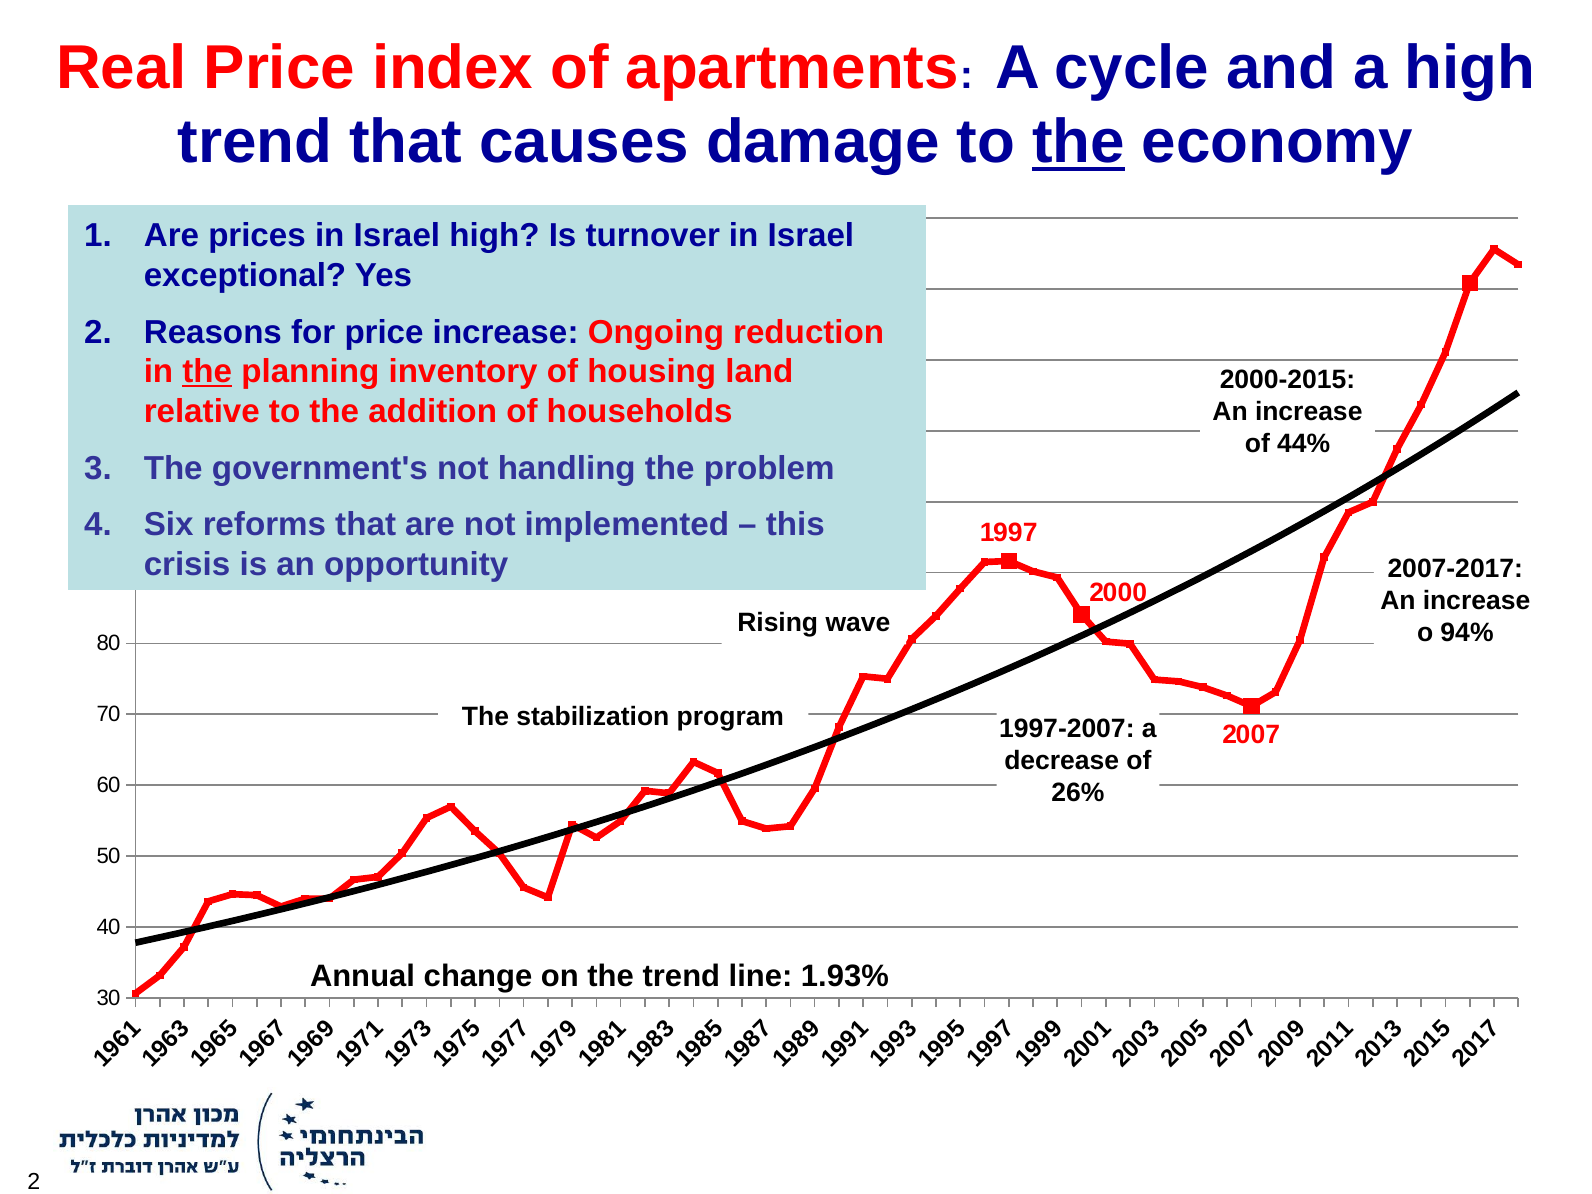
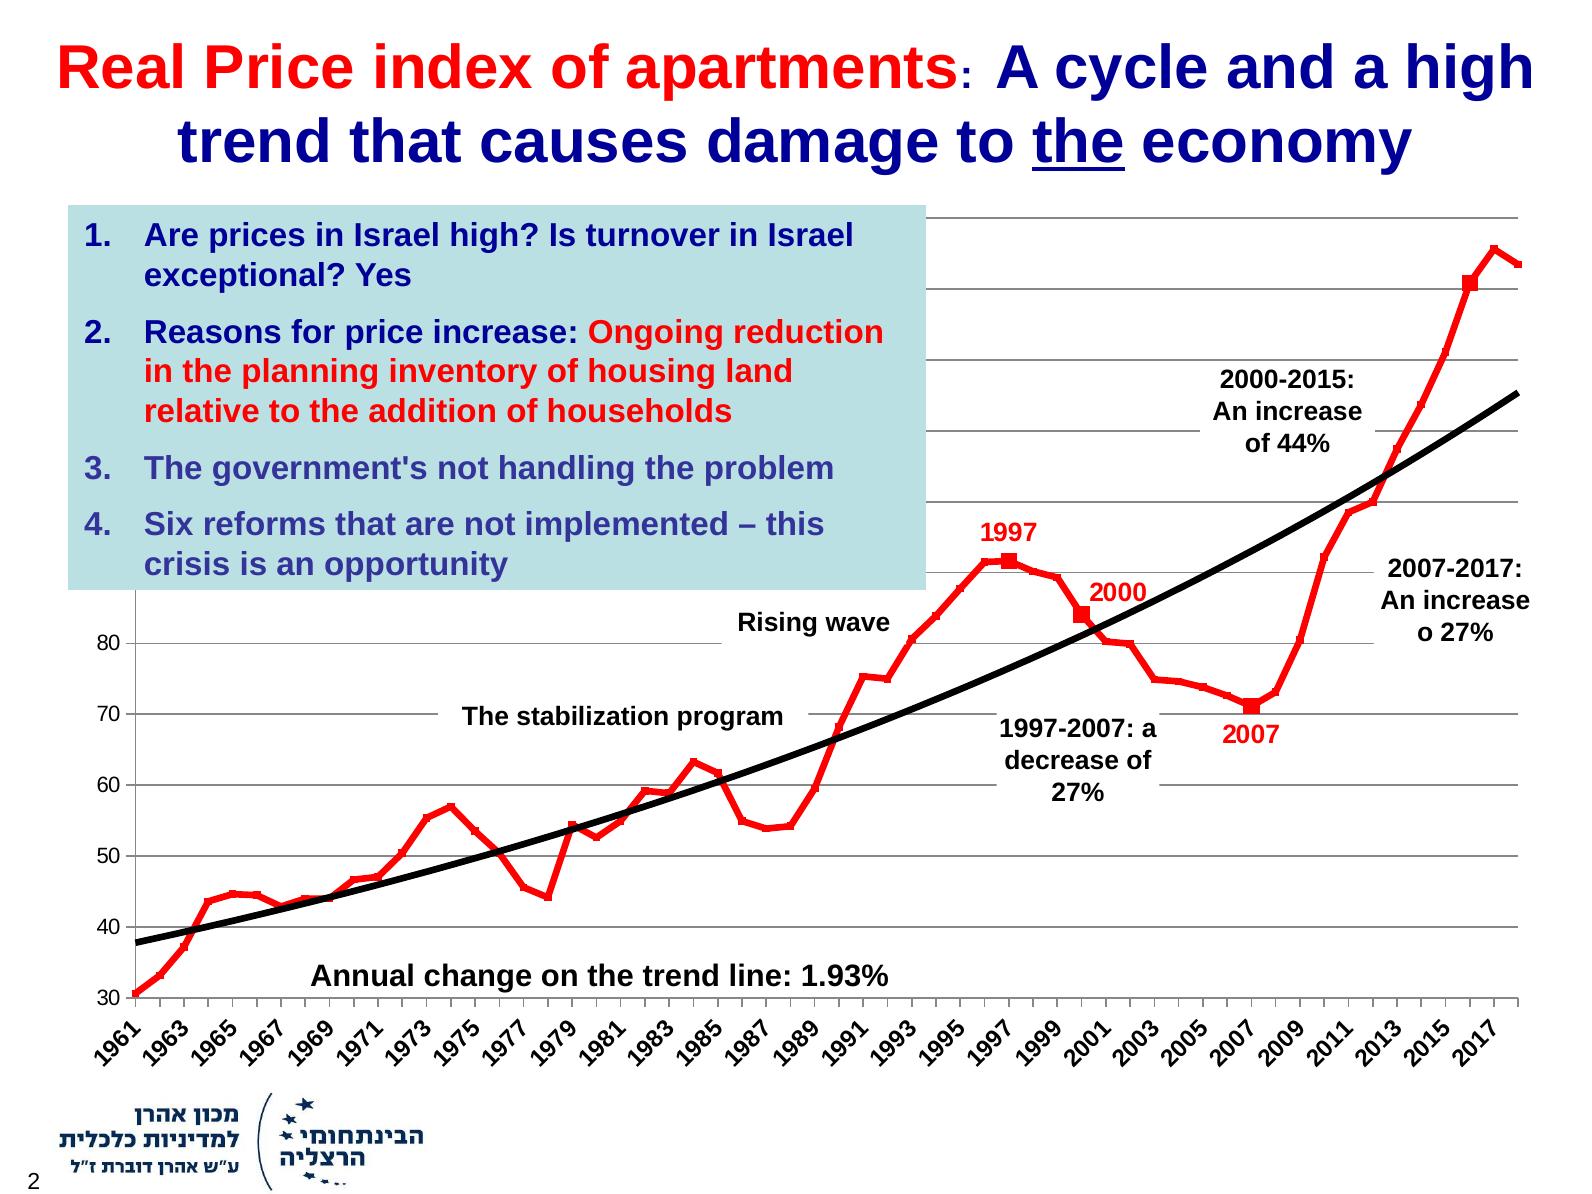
the at (207, 372) underline: present -> none
o 94%: 94% -> 27%
26% at (1078, 793): 26% -> 27%
